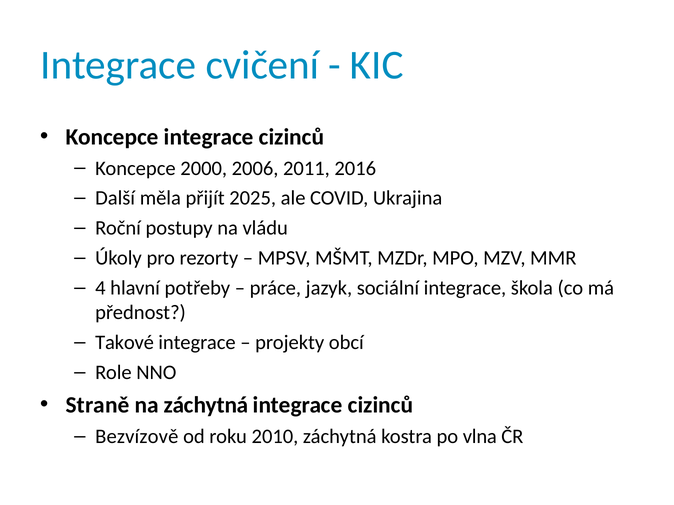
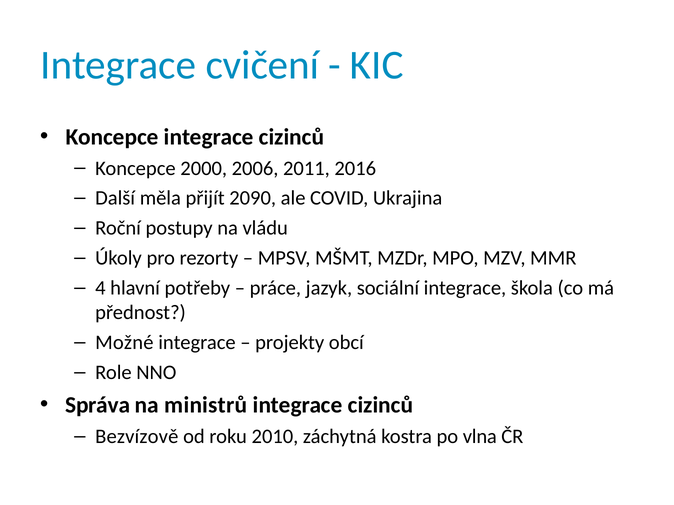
2025: 2025 -> 2090
Takové: Takové -> Možné
Straně: Straně -> Správa
na záchytná: záchytná -> ministrů
